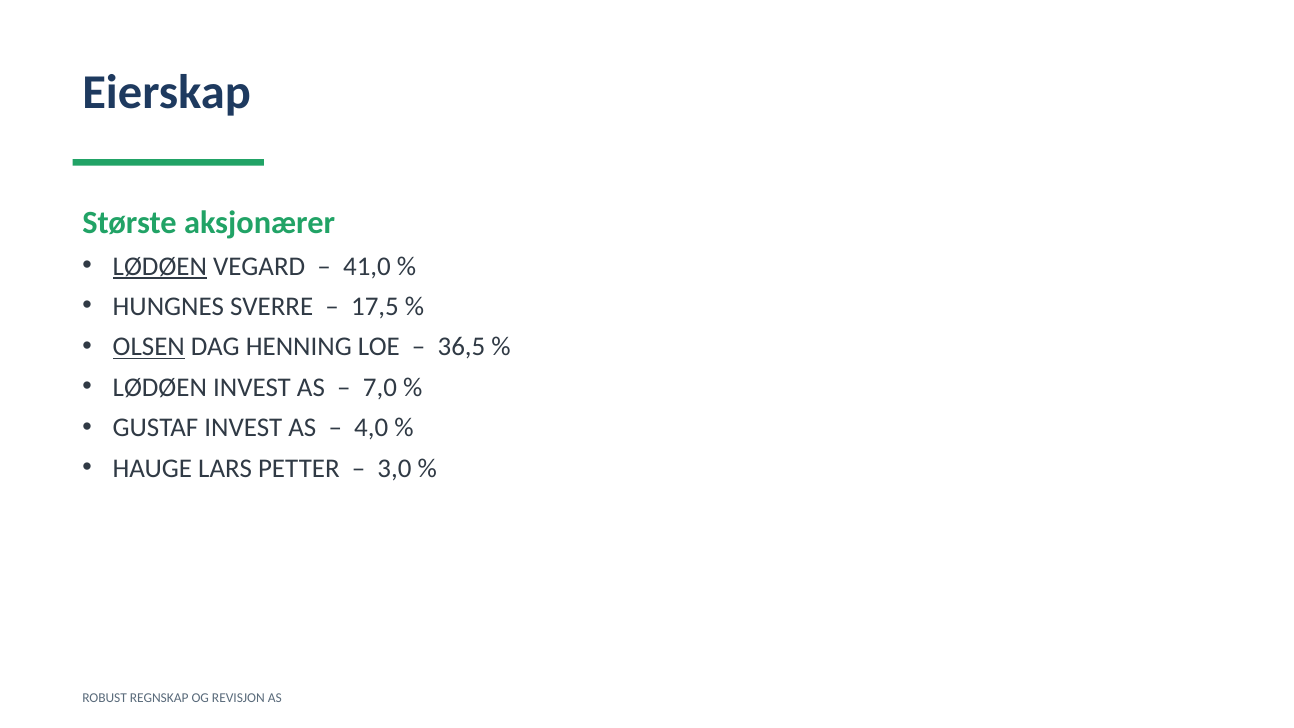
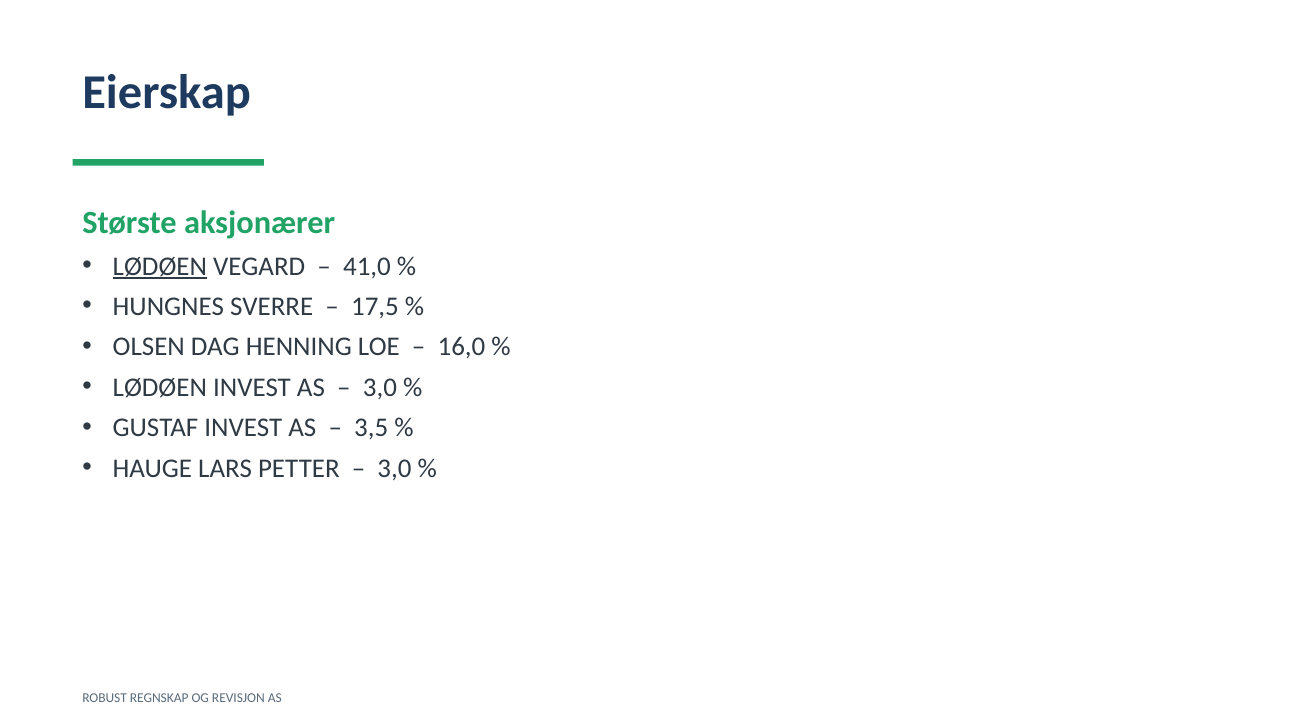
OLSEN underline: present -> none
36,5: 36,5 -> 16,0
7,0 at (380, 387): 7,0 -> 3,0
4,0: 4,0 -> 3,5
